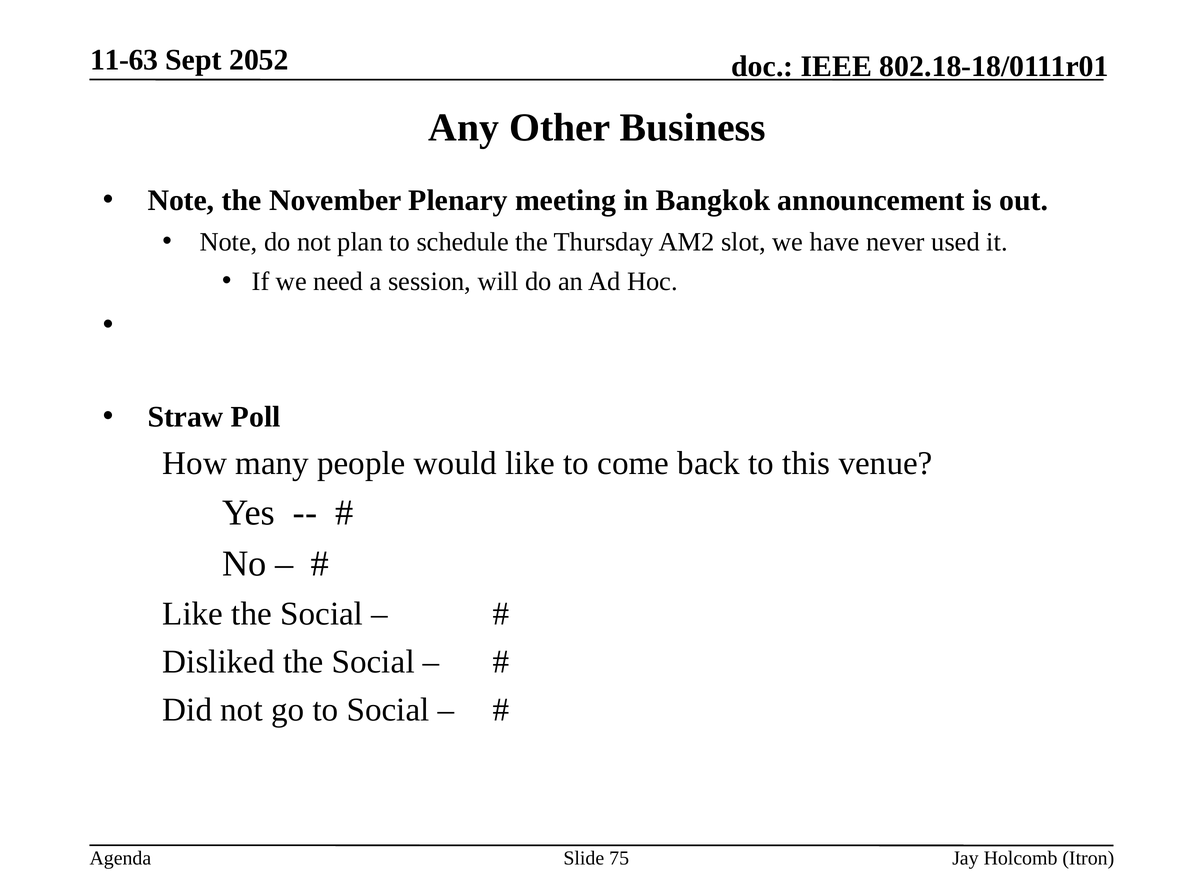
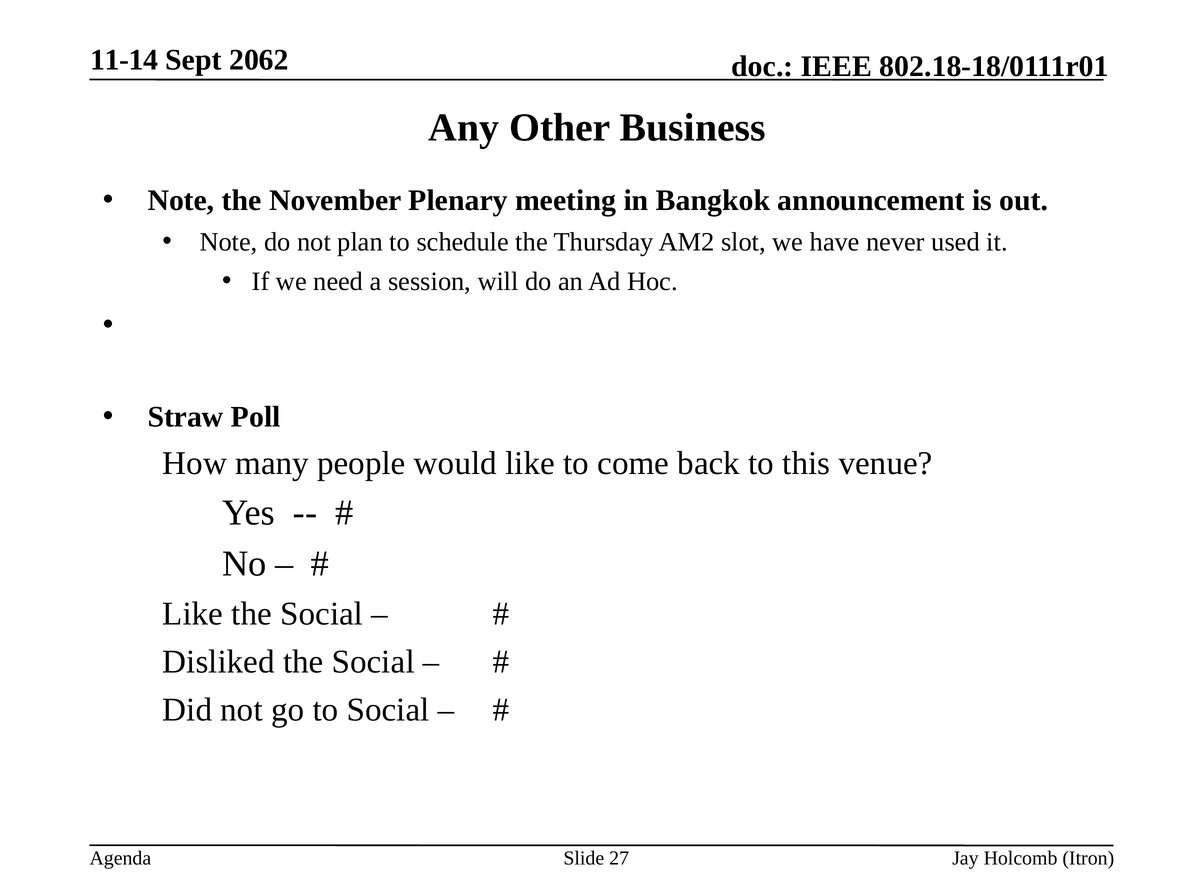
11-63: 11-63 -> 11-14
2052: 2052 -> 2062
75: 75 -> 27
